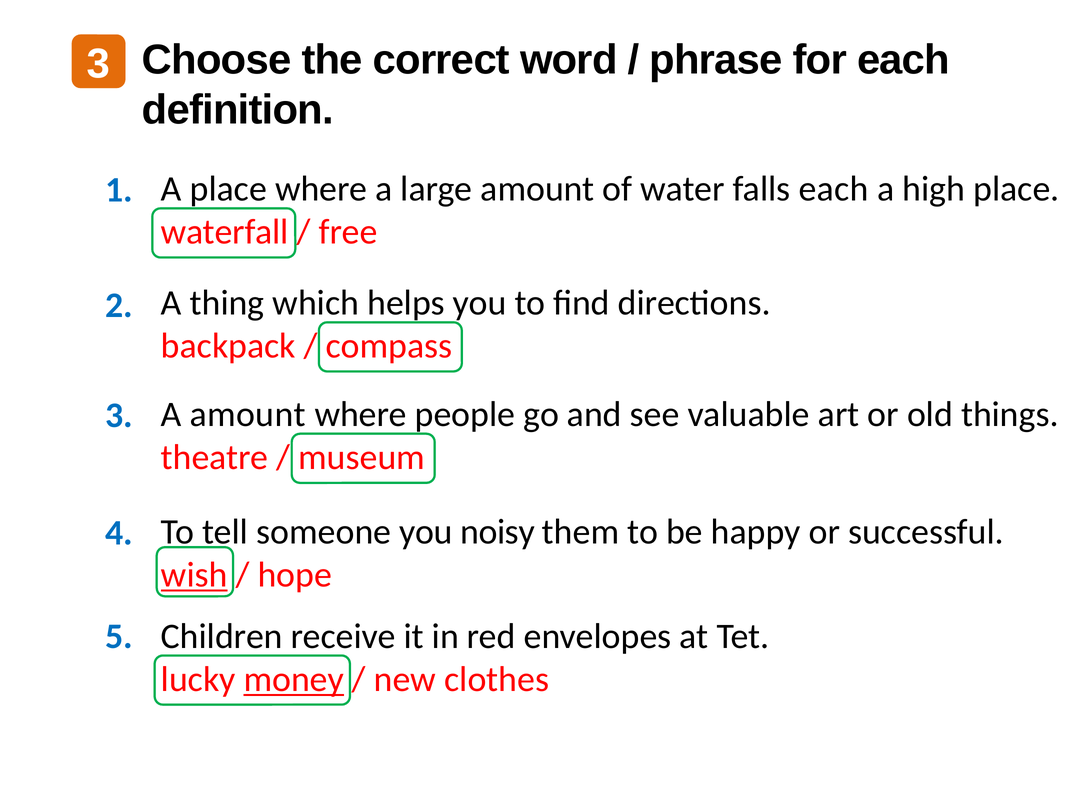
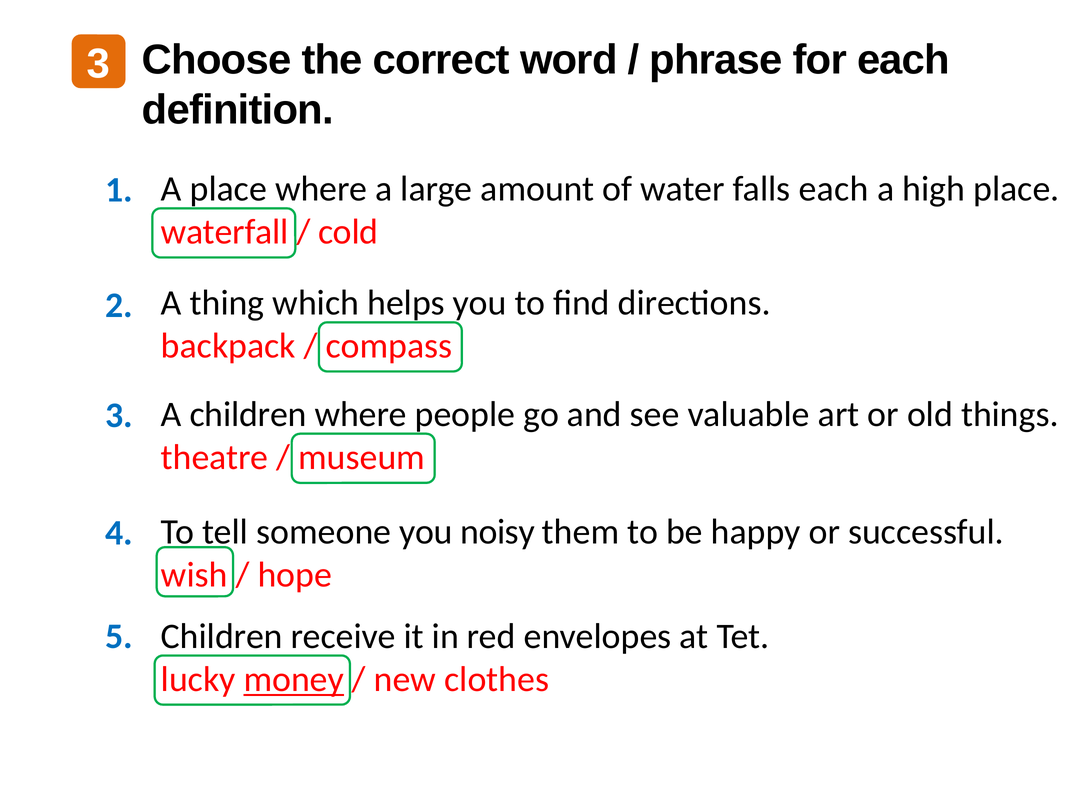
free: free -> cold
A amount: amount -> children
wish underline: present -> none
